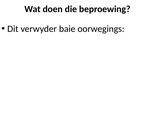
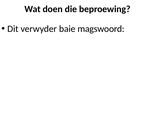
oorwegings: oorwegings -> magswoord
